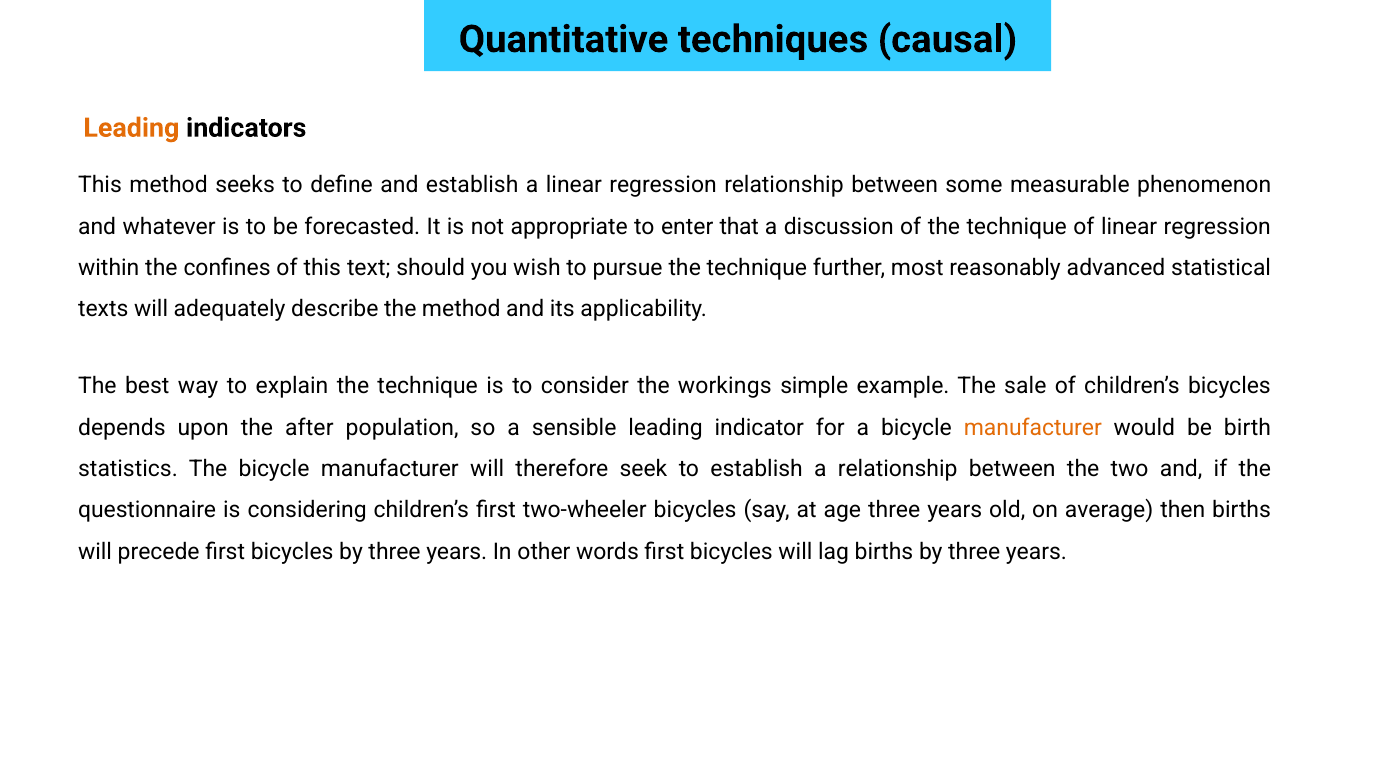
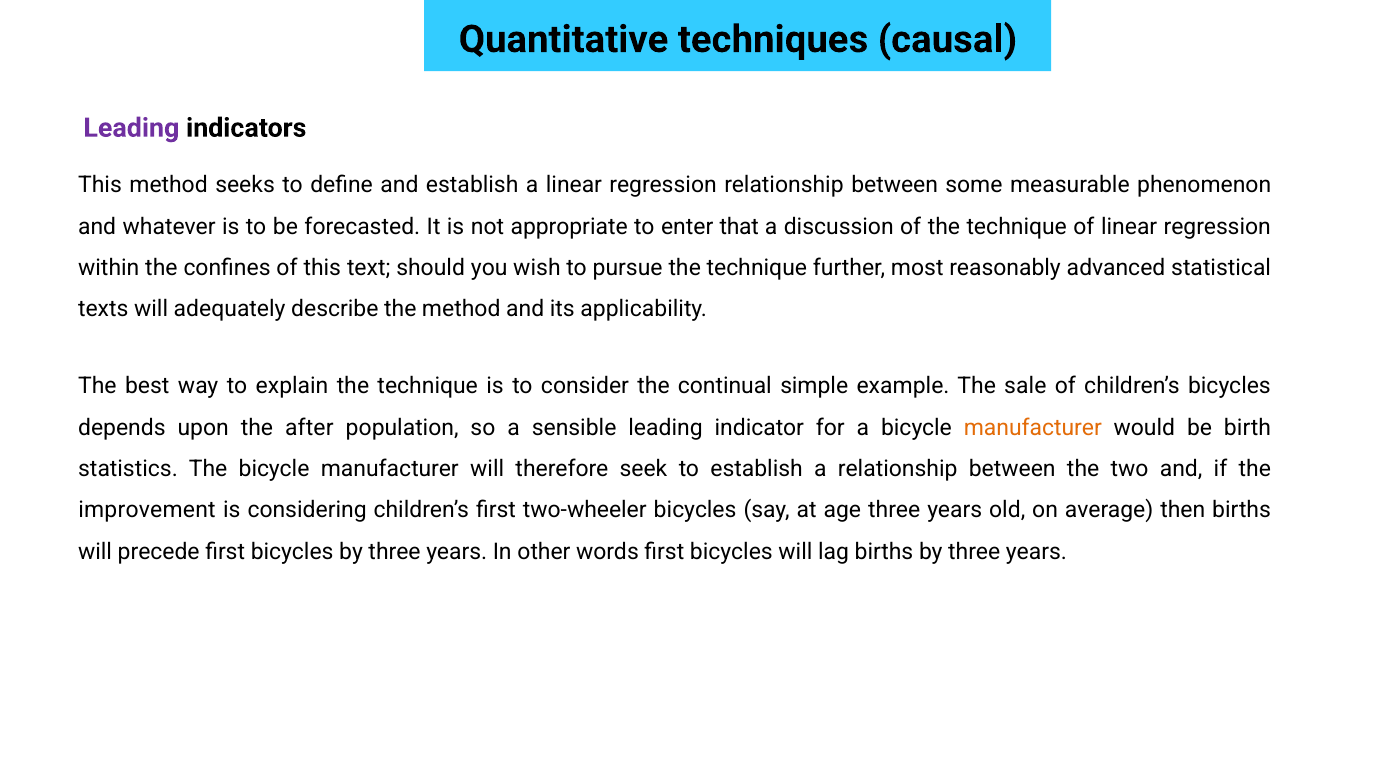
Leading at (131, 128) colour: orange -> purple
workings: workings -> continual
questionnaire: questionnaire -> improvement
